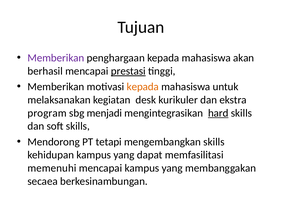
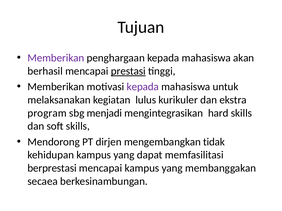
kepada at (143, 87) colour: orange -> purple
desk: desk -> lulus
hard underline: present -> none
tetapi: tetapi -> dirjen
mengembangkan skills: skills -> tidak
memenuhi: memenuhi -> berprestasi
